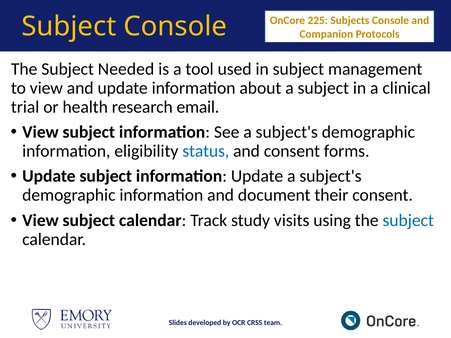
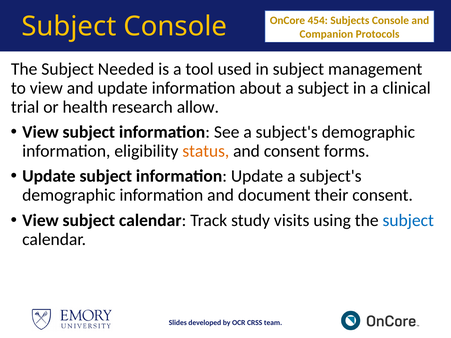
225: 225 -> 454
email: email -> allow
status colour: blue -> orange
